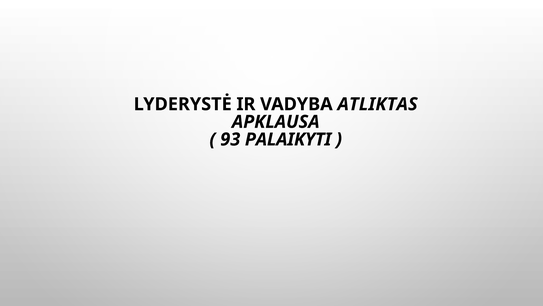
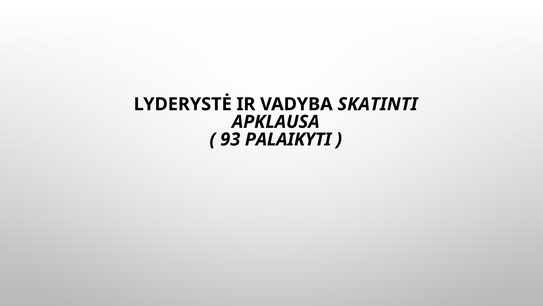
ATLIKTAS: ATLIKTAS -> SKATINTI
